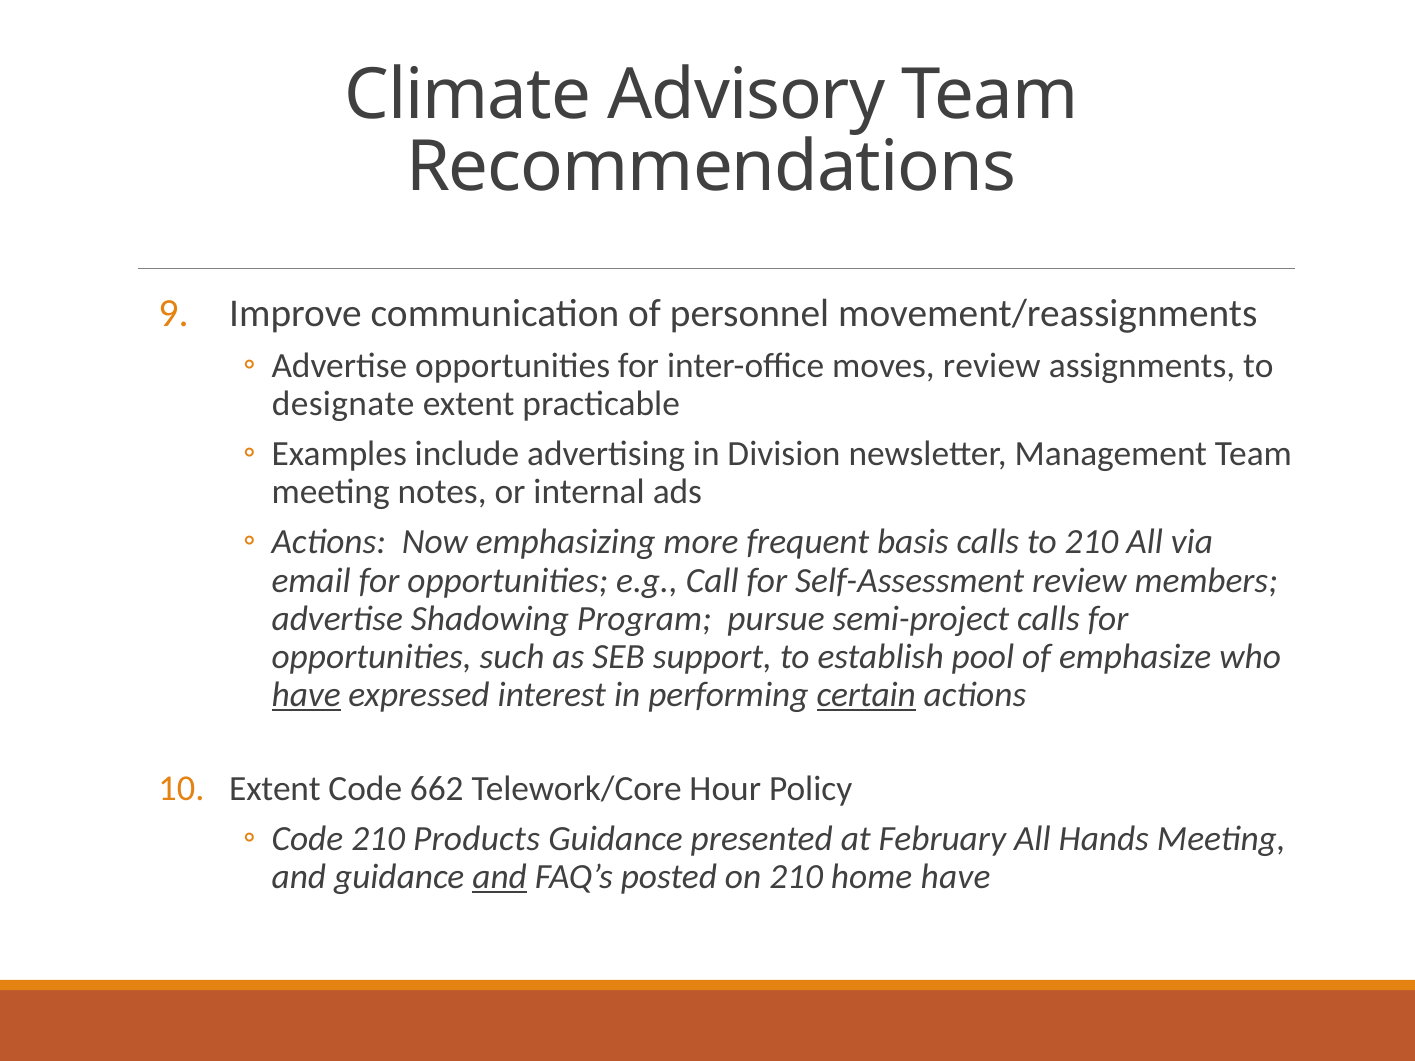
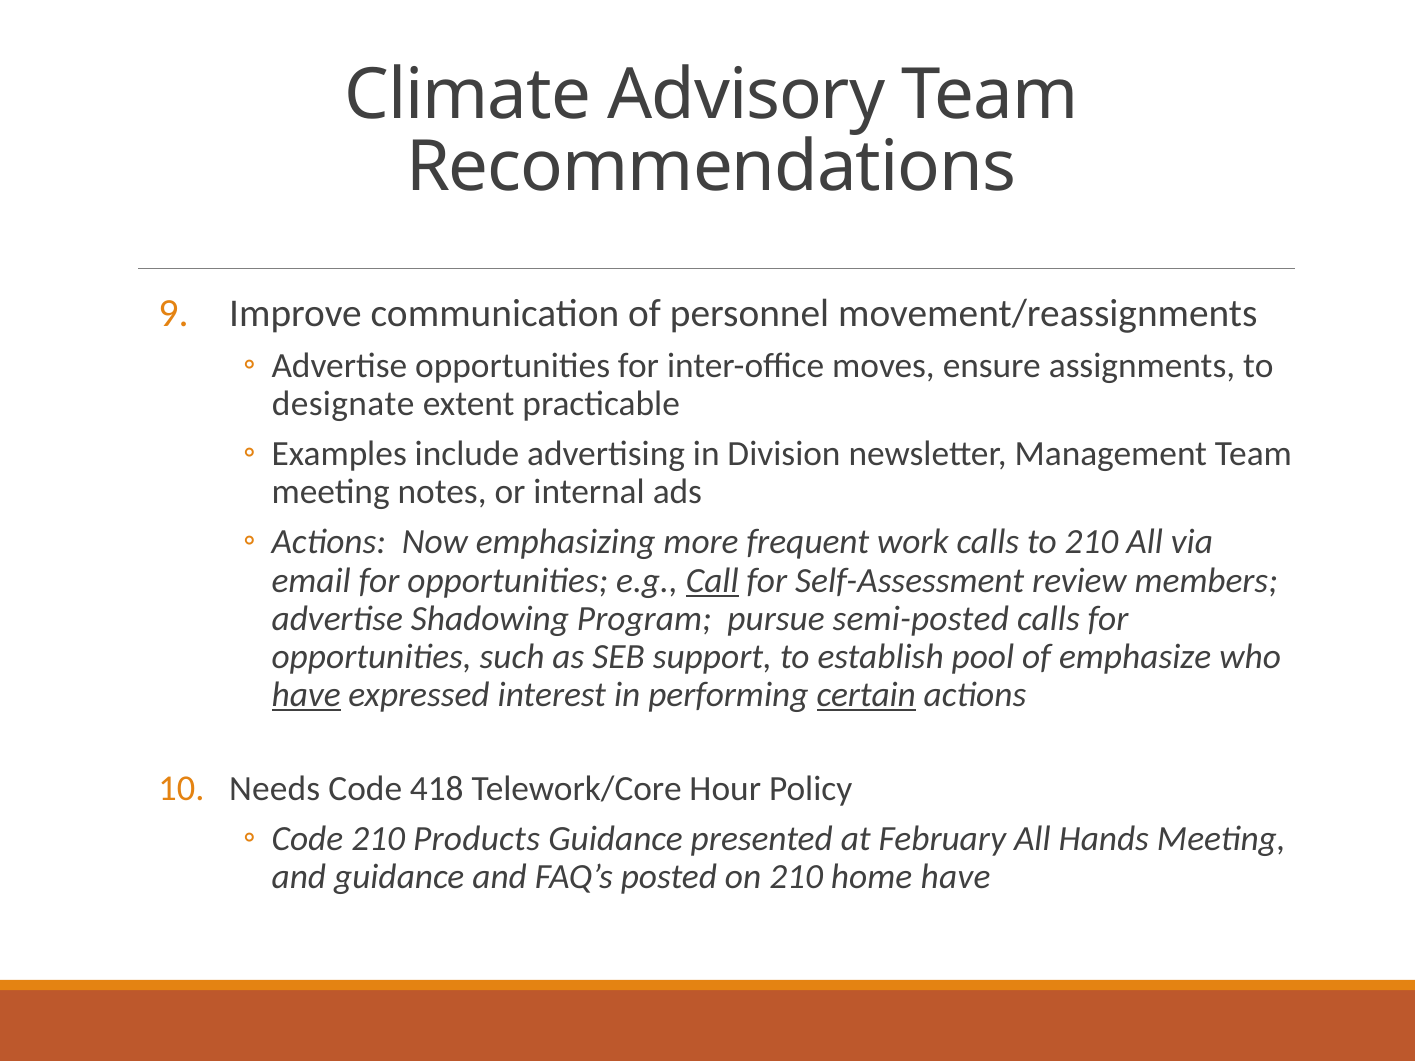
moves review: review -> ensure
basis: basis -> work
Call underline: none -> present
semi-project: semi-project -> semi-posted
Extent at (275, 789): Extent -> Needs
662: 662 -> 418
and at (500, 877) underline: present -> none
